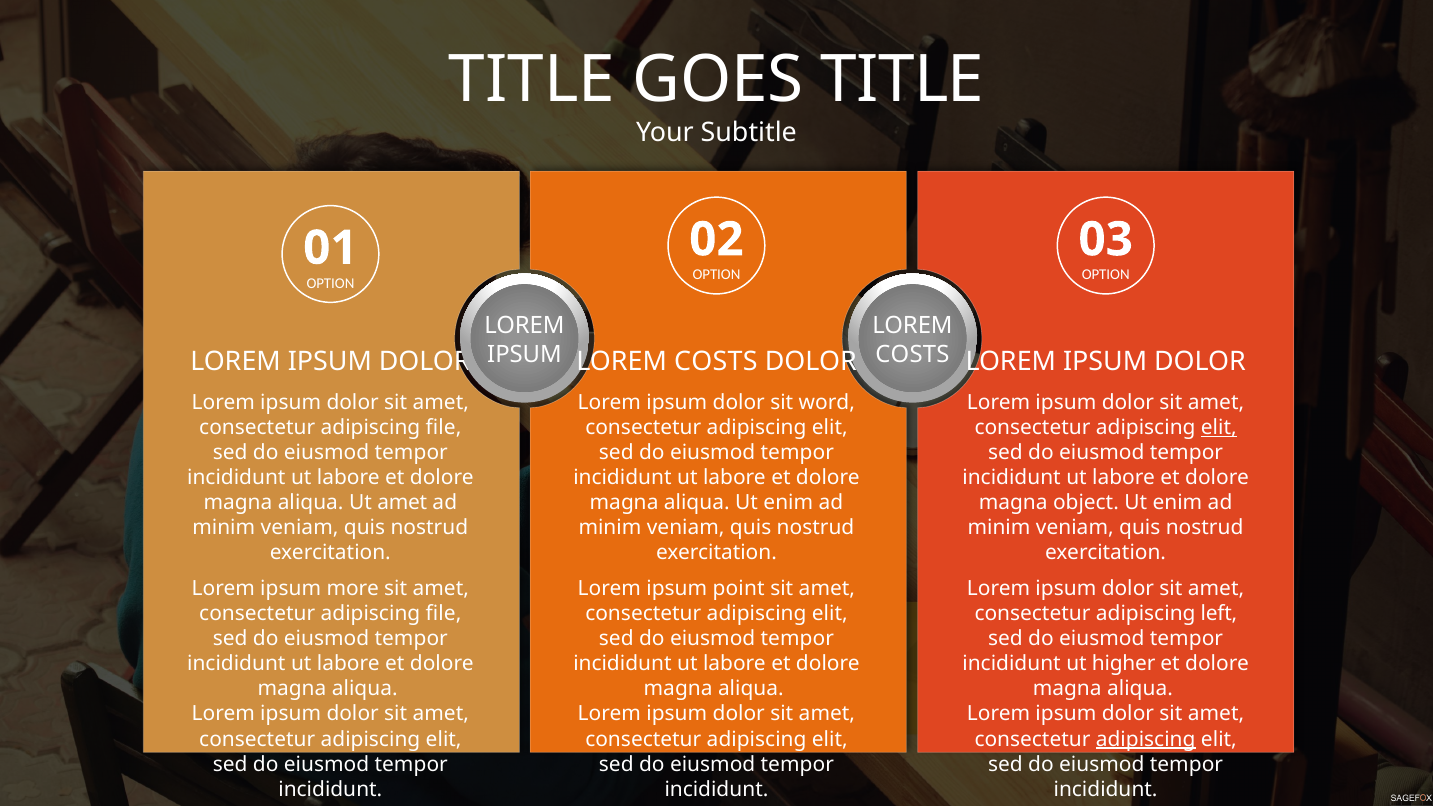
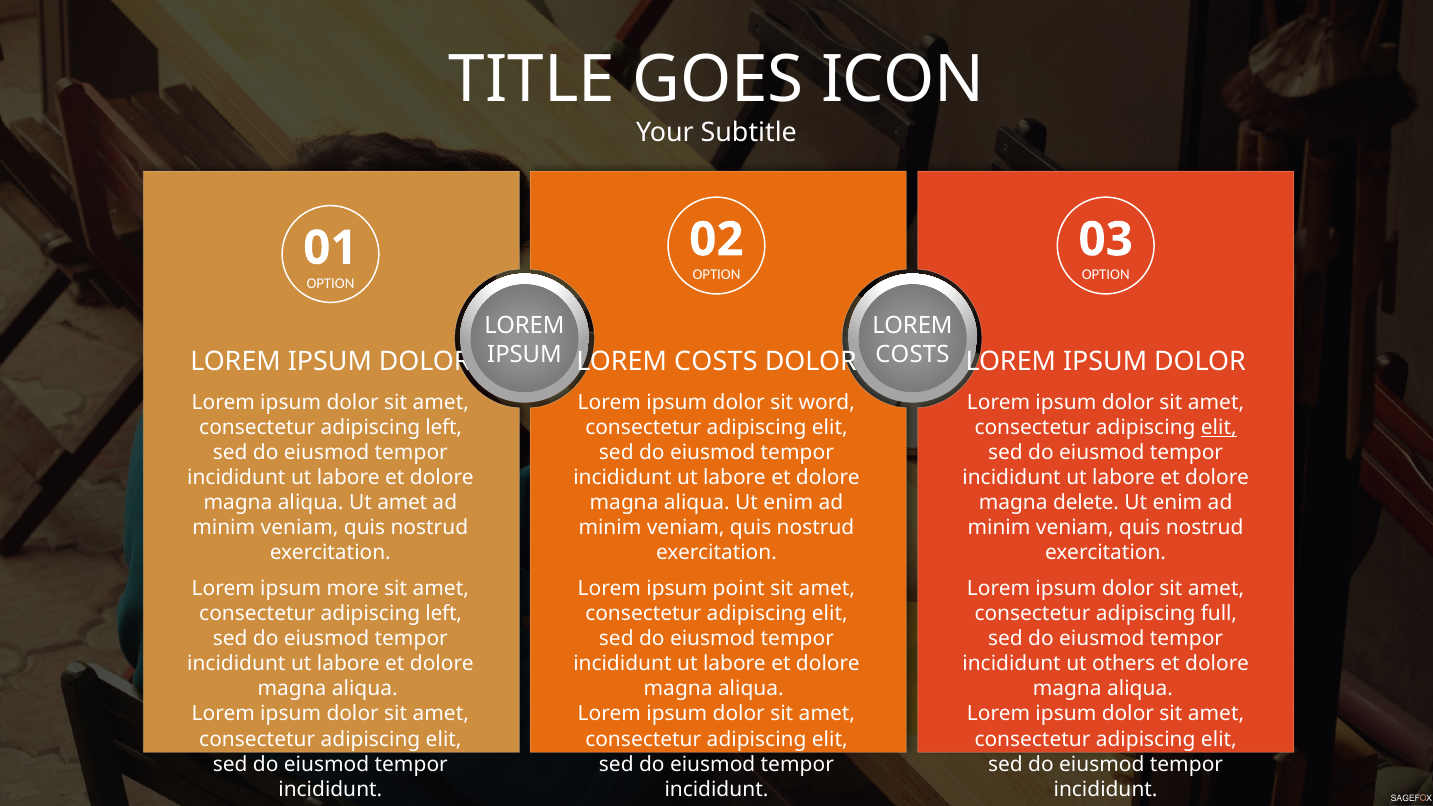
GOES TITLE: TITLE -> ICON
file at (444, 427): file -> left
object: object -> delete
file at (444, 614): file -> left
left: left -> full
higher: higher -> others
adipiscing at (1146, 739) underline: present -> none
